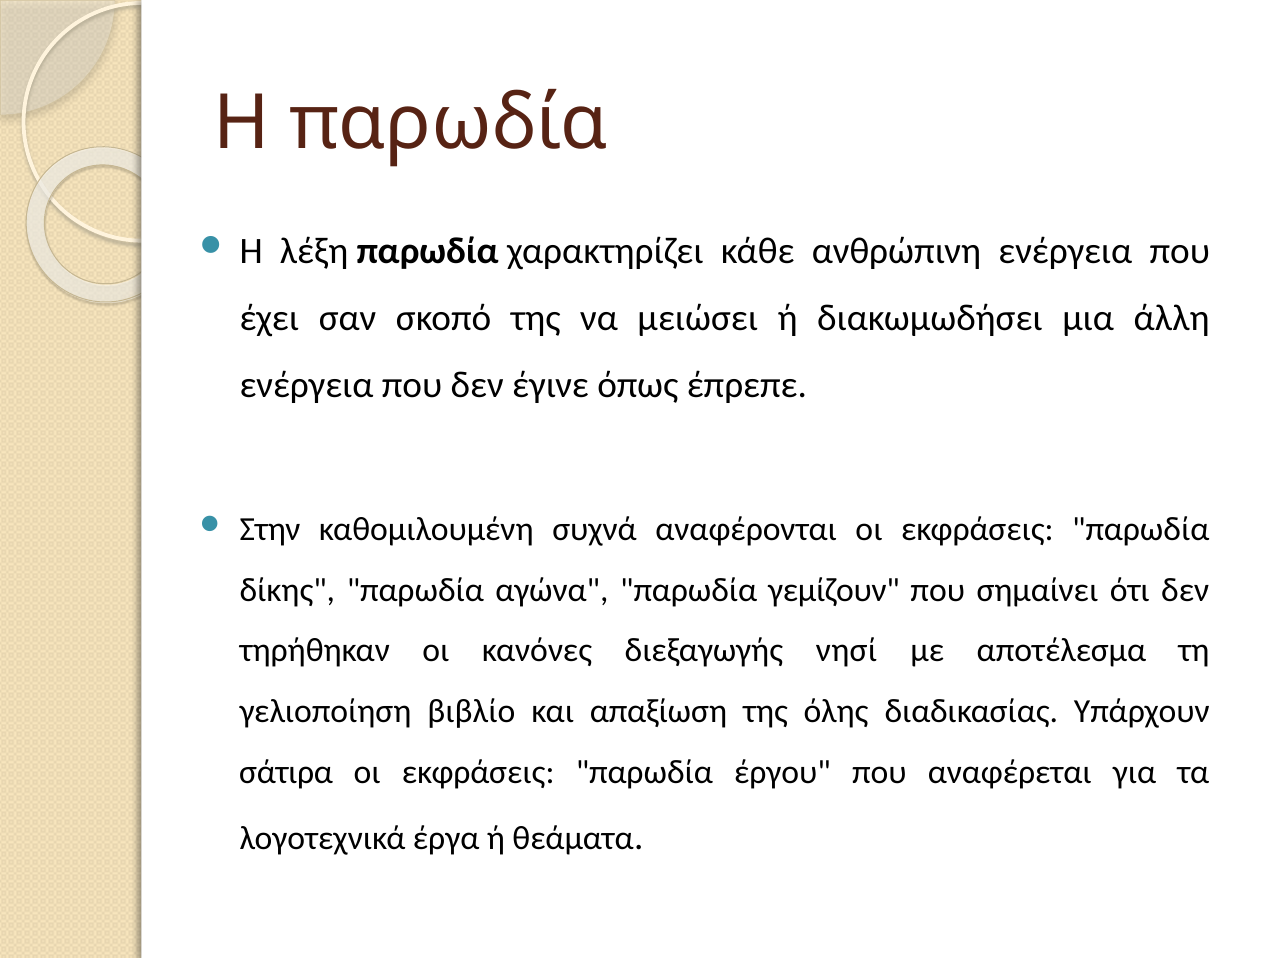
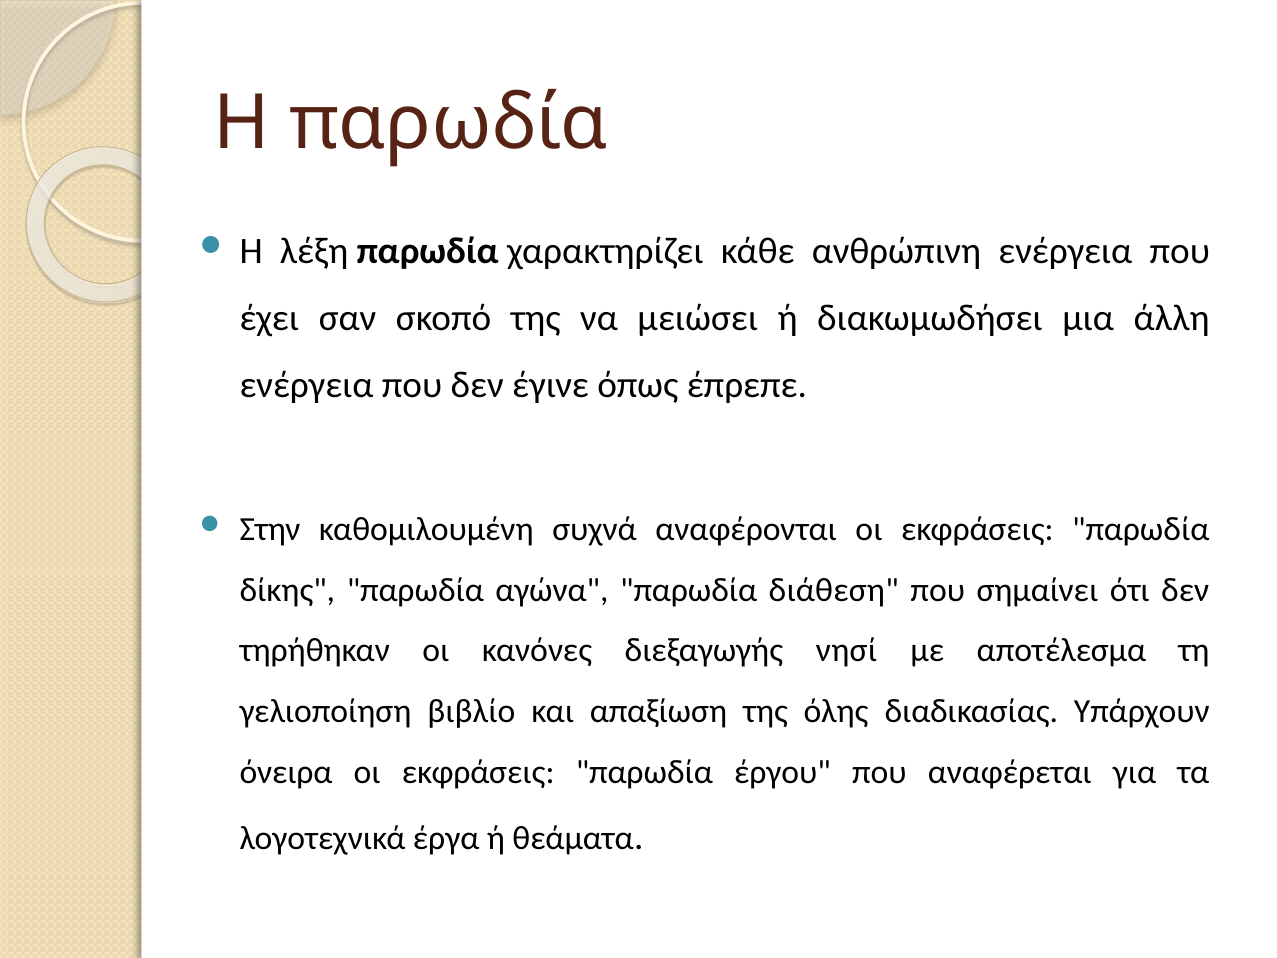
γεμίζουν: γεμίζουν -> διάθεση
σάτιρα: σάτιρα -> όνειρα
